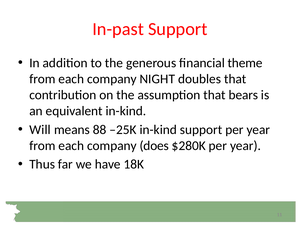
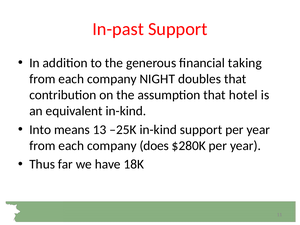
theme: theme -> taking
bears: bears -> hotel
Will: Will -> Into
88: 88 -> 13
